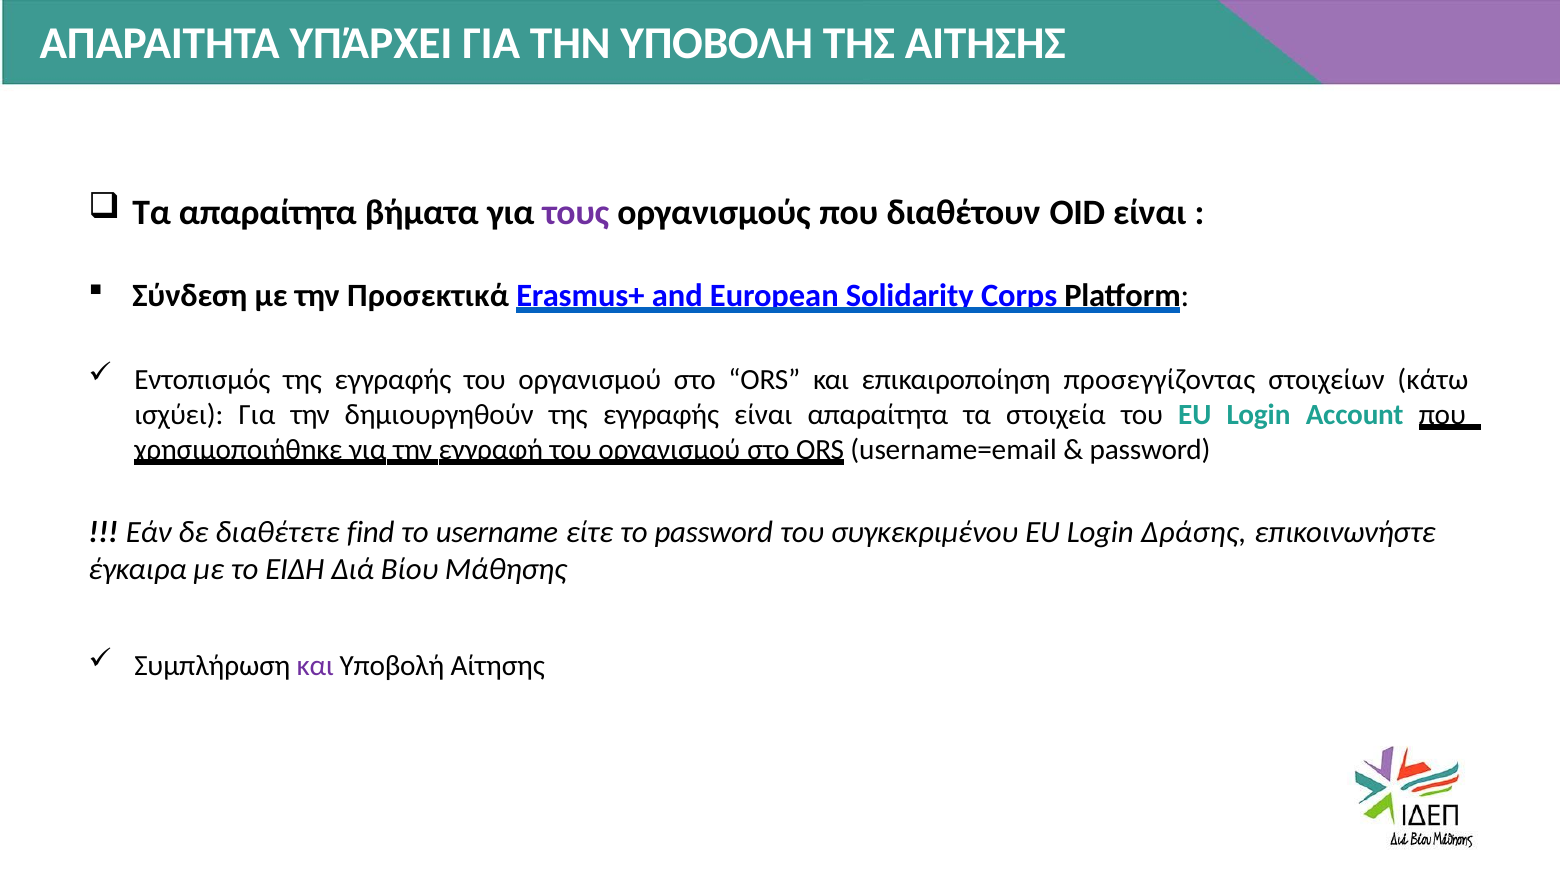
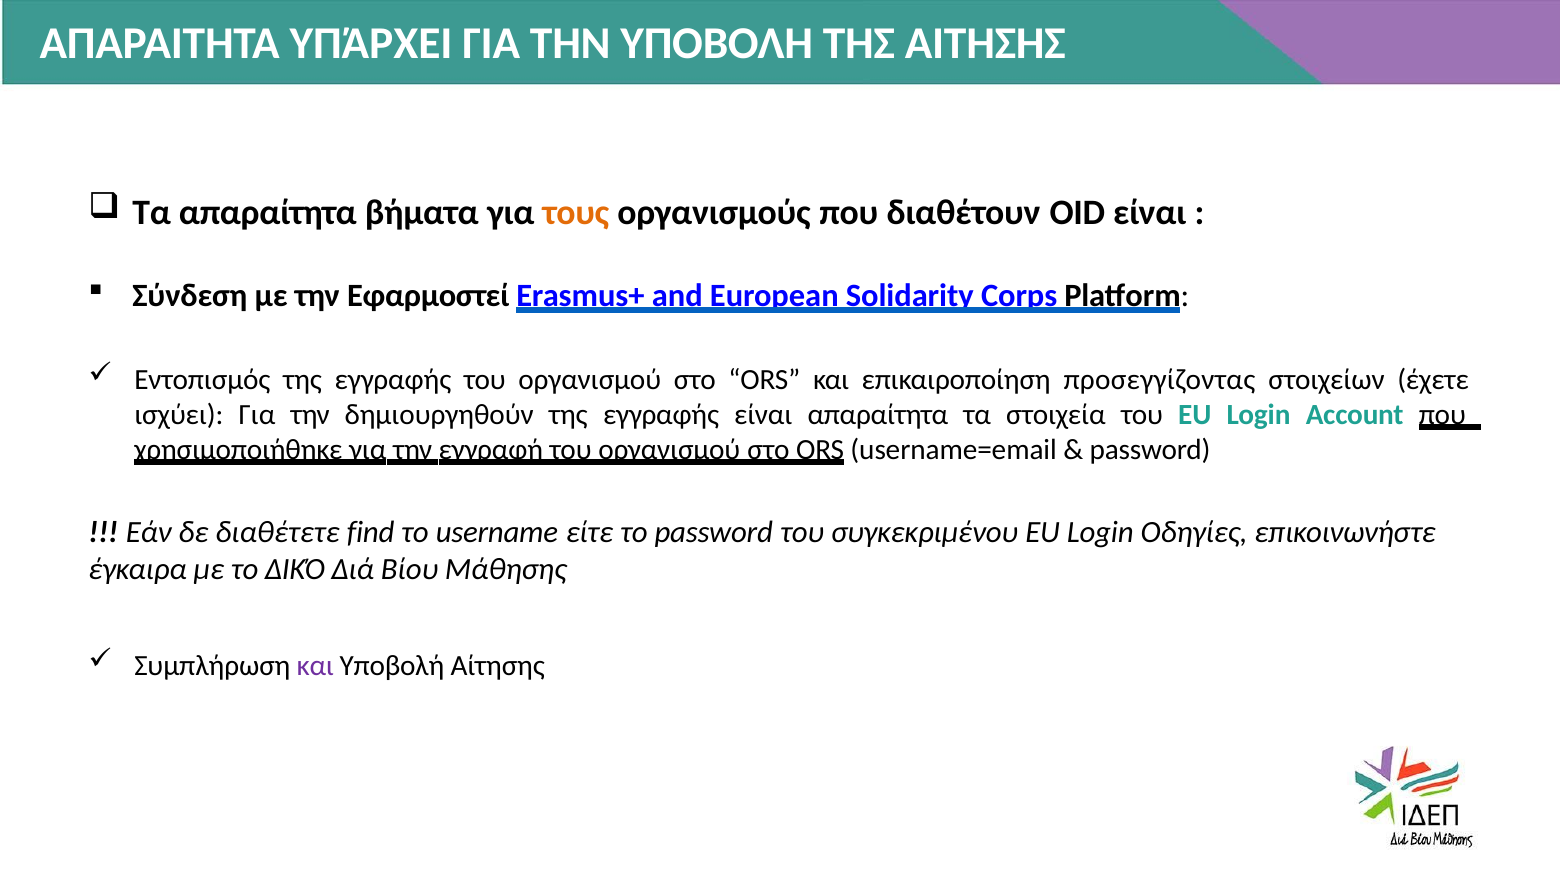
τους colour: purple -> orange
Προσεκτικά: Προσεκτικά -> Εφαρμοστεί
κάτω: κάτω -> έχετε
Δράσης: Δράσης -> Οδηγίες
ΕΙΔΗ: ΕΙΔΗ -> ΔΙΚΌ
